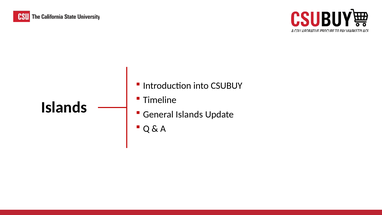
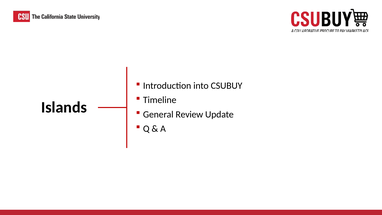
General Islands: Islands -> Review
